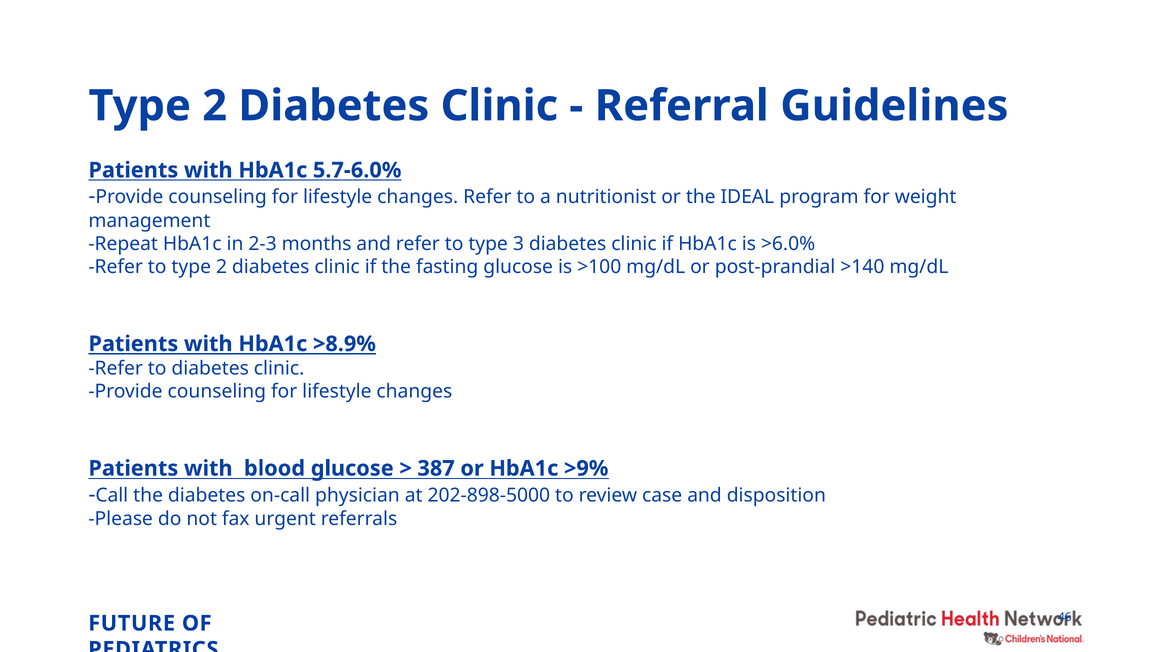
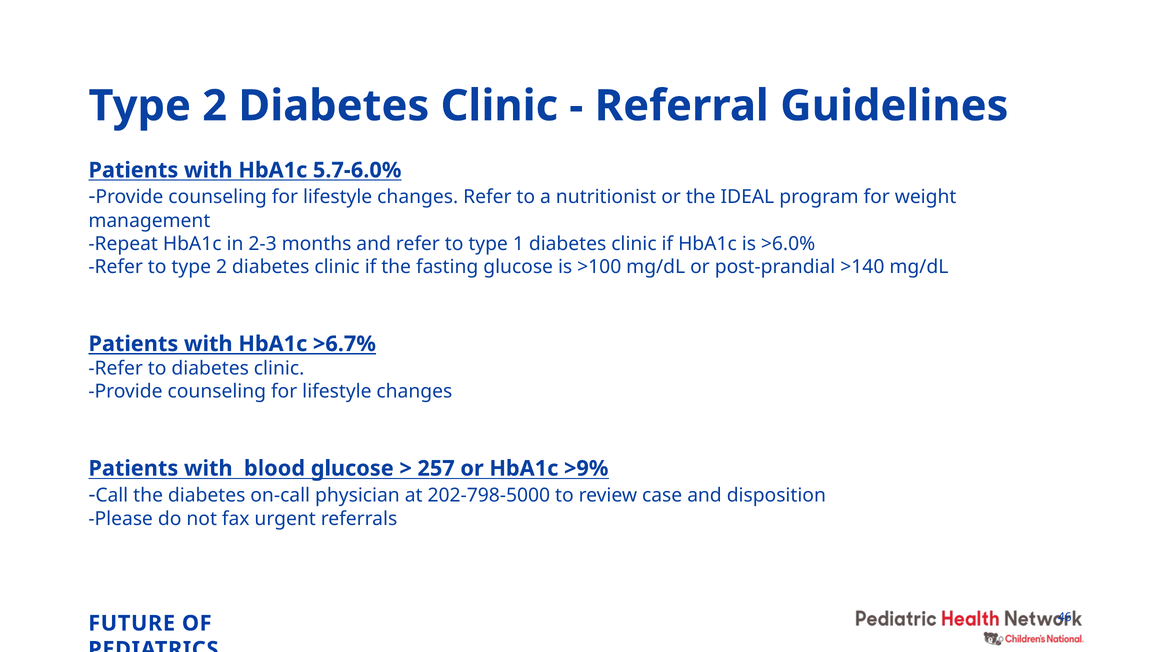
3: 3 -> 1
>8.9%: >8.9% -> >6.7%
387: 387 -> 257
202-898-5000: 202-898-5000 -> 202-798-5000
